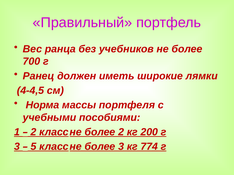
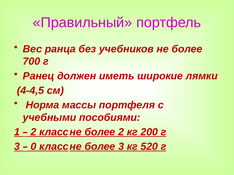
5: 5 -> 0
774: 774 -> 520
